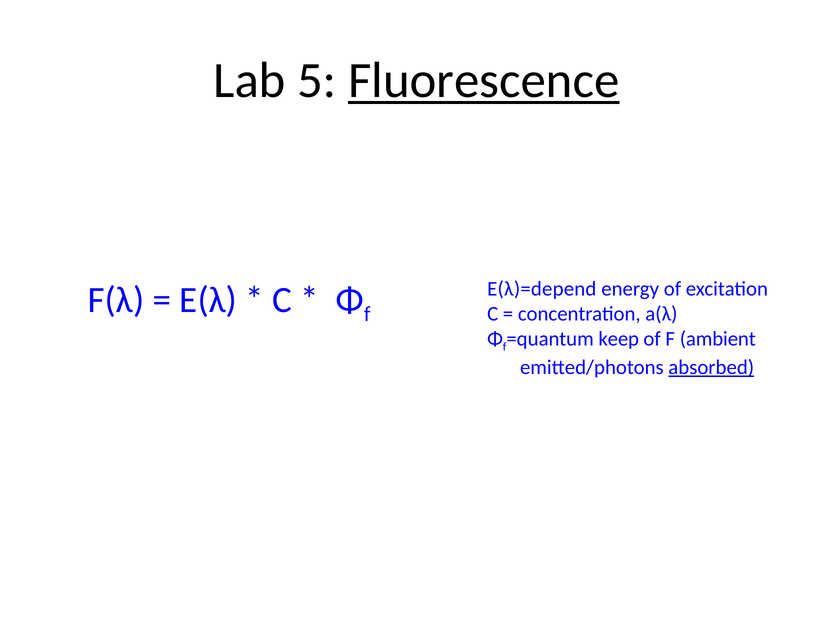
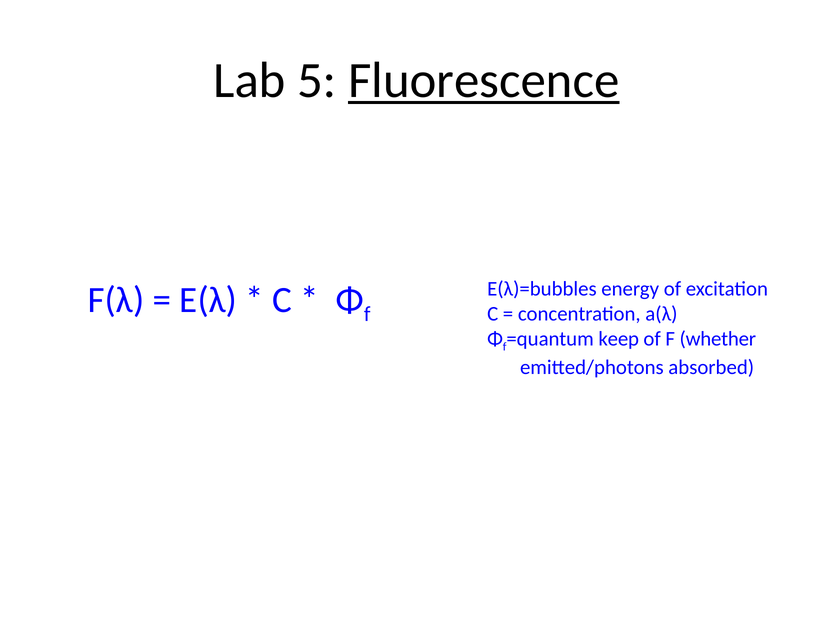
E(λ)=depend: E(λ)=depend -> E(λ)=bubbles
ambient: ambient -> whether
absorbed underline: present -> none
